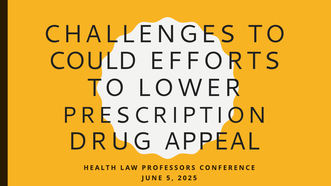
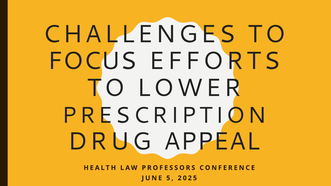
COULD: COULD -> FOCUS
